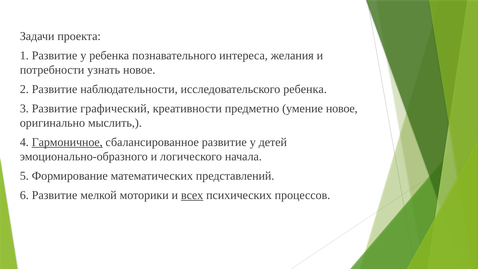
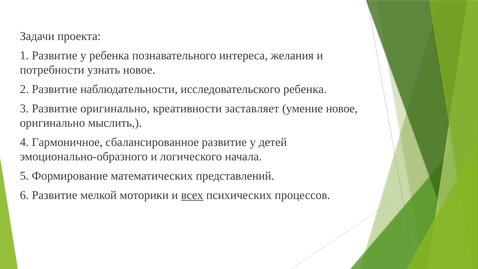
Развитие графический: графический -> оригинально
предметно: предметно -> заставляет
Гармоничное underline: present -> none
